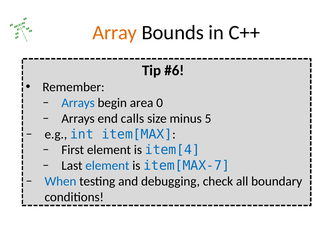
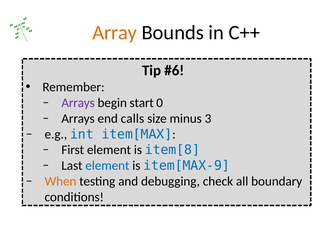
Arrays at (78, 103) colour: blue -> purple
area: area -> start
5: 5 -> 3
item[4: item[4 -> item[8
item[MAX-7: item[MAX-7 -> item[MAX-9
When colour: blue -> orange
